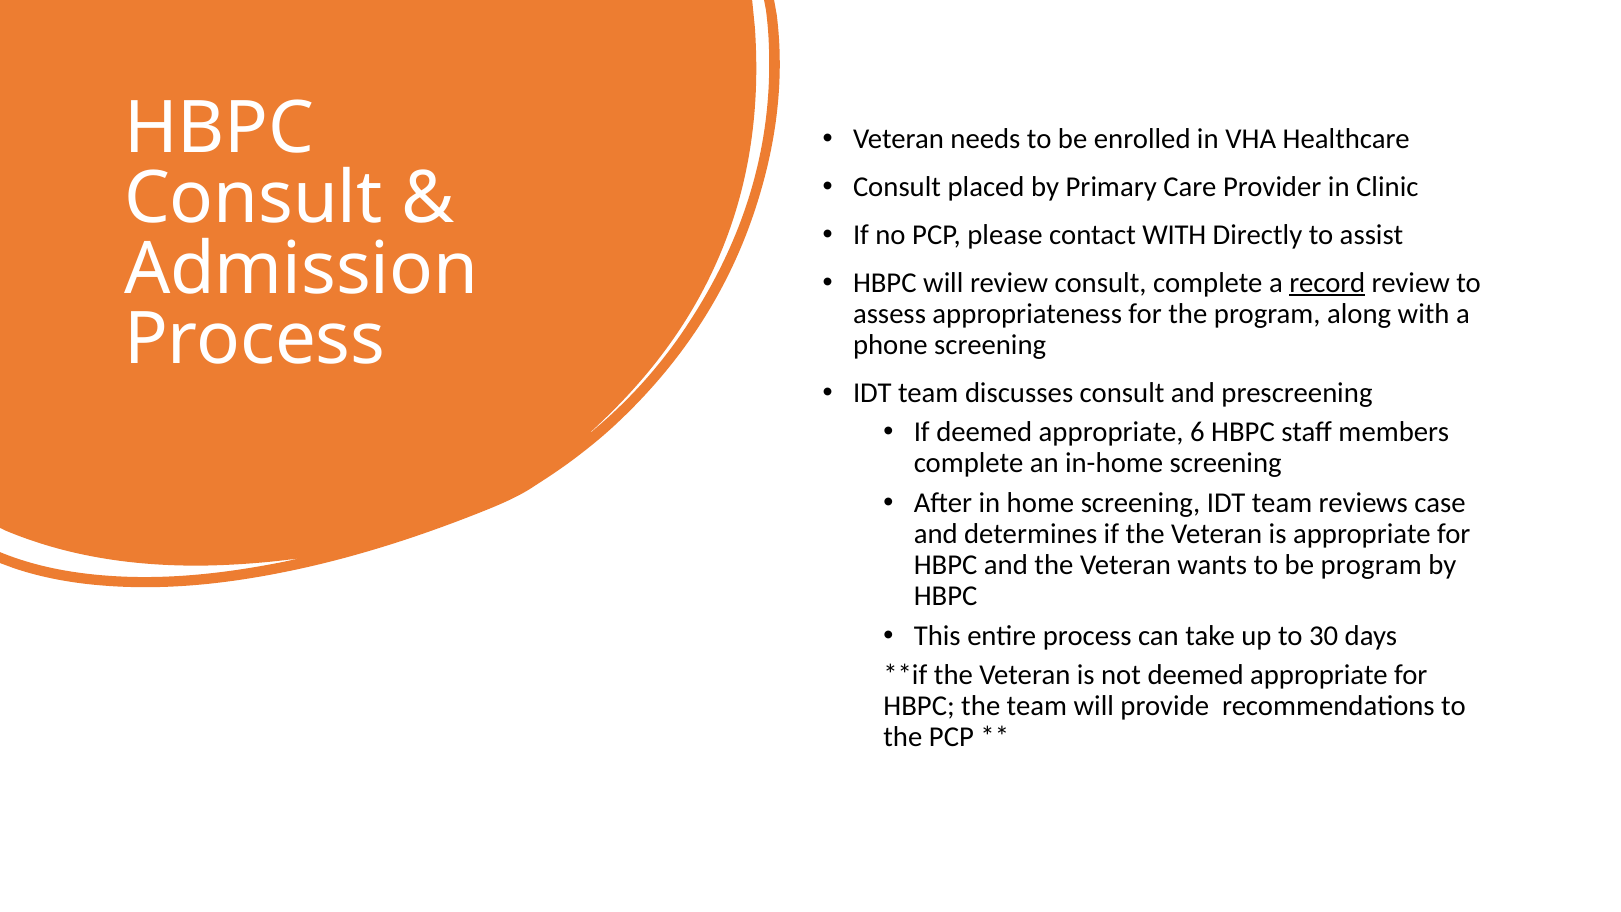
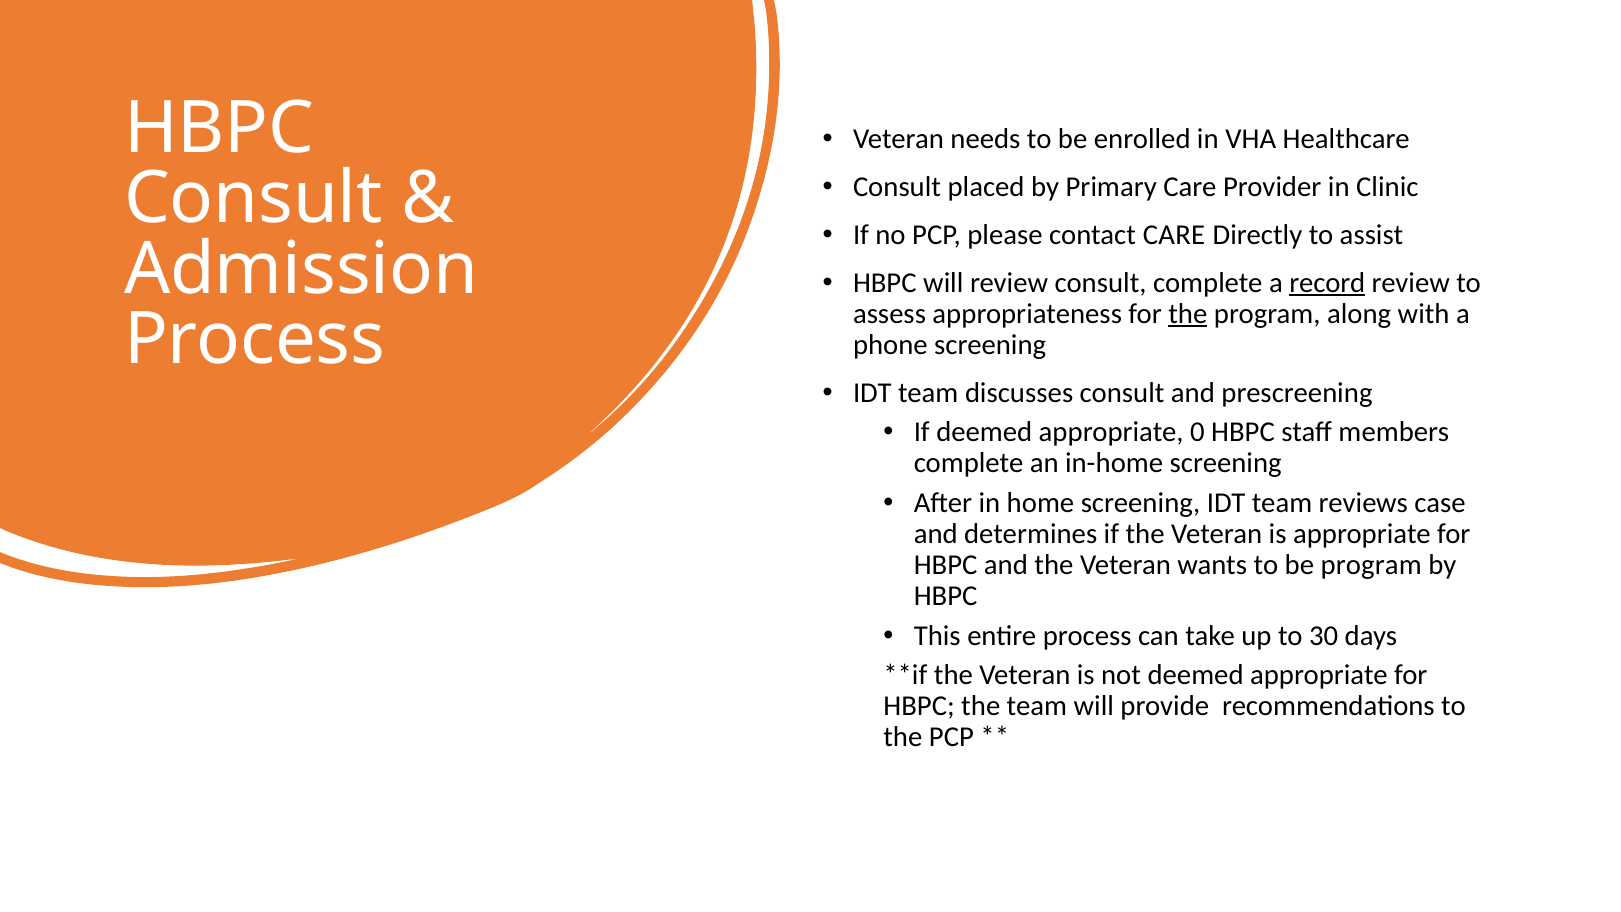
contact WITH: WITH -> CARE
the at (1188, 314) underline: none -> present
6: 6 -> 0
